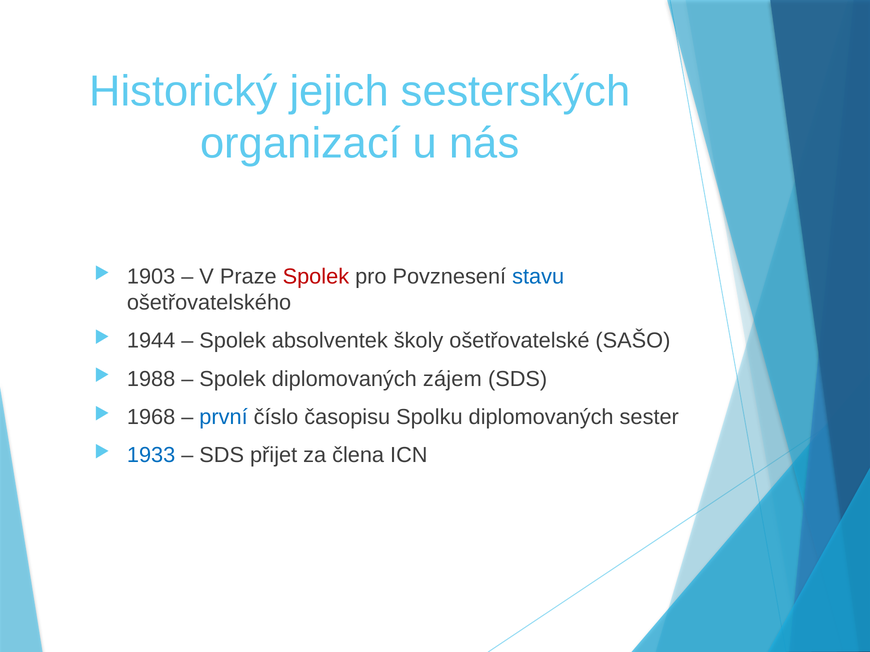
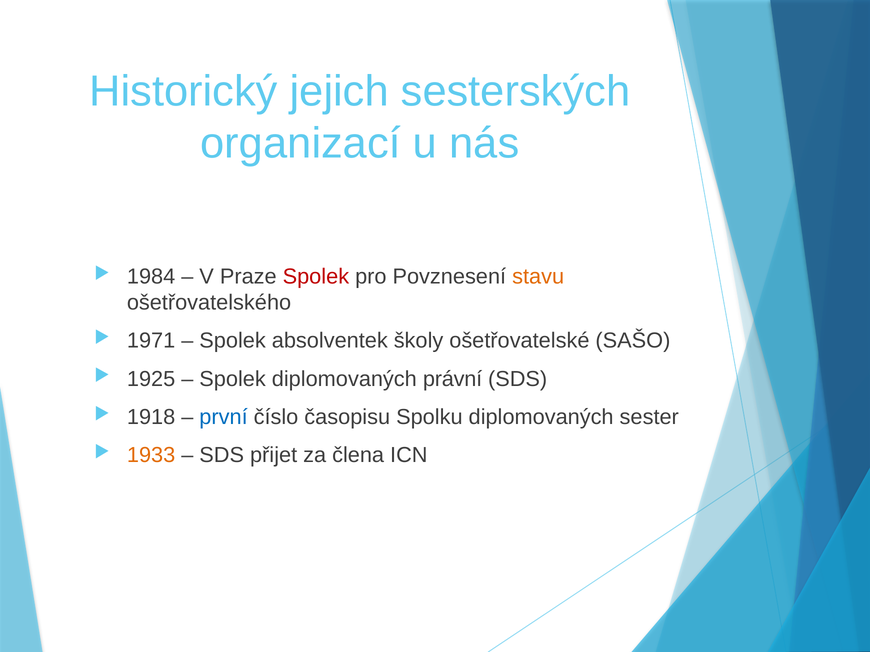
1903: 1903 -> 1984
stavu colour: blue -> orange
1944: 1944 -> 1971
1988: 1988 -> 1925
zájem: zájem -> právní
1968: 1968 -> 1918
1933 colour: blue -> orange
